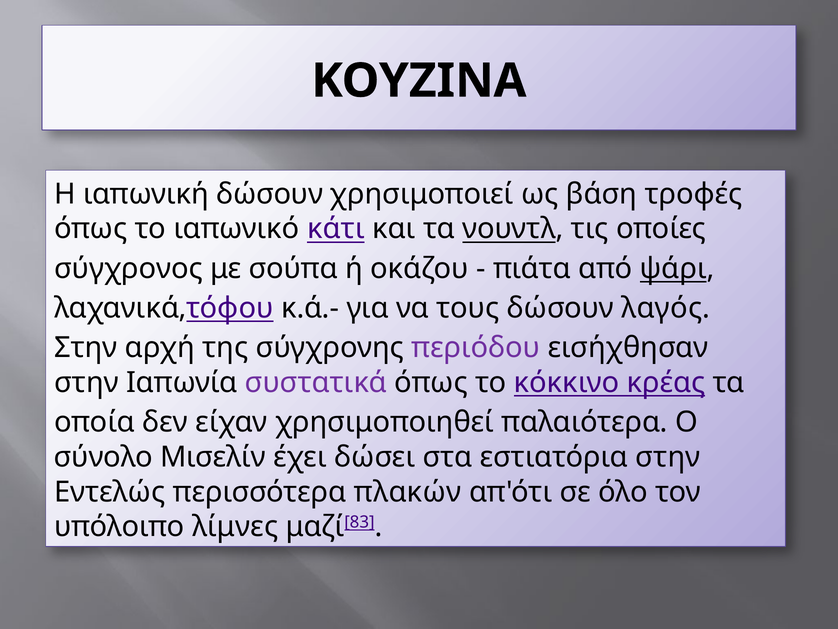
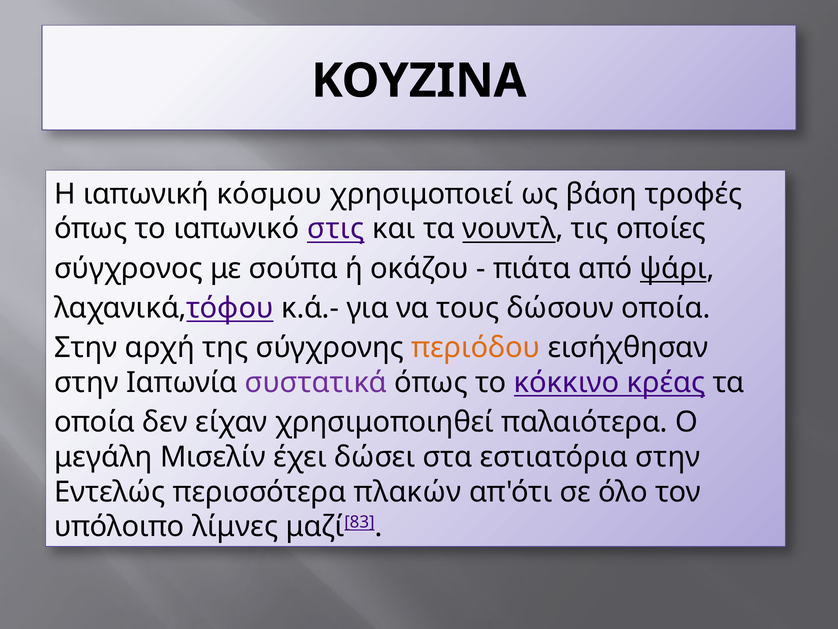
ιαπωνική δώσουν: δώσουν -> κόσμου
κάτι: κάτι -> στις
δώσουν λαγός: λαγός -> οποία
περιόδου colour: purple -> orange
σύνολο: σύνολο -> μεγάλη
